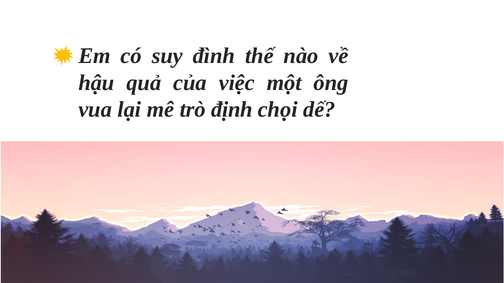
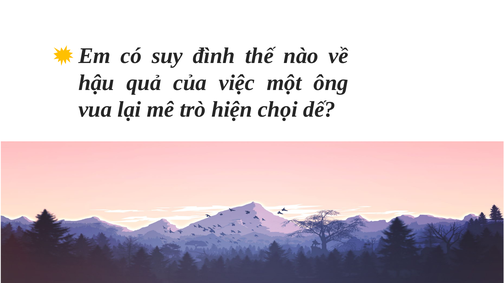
định: định -> hiện
